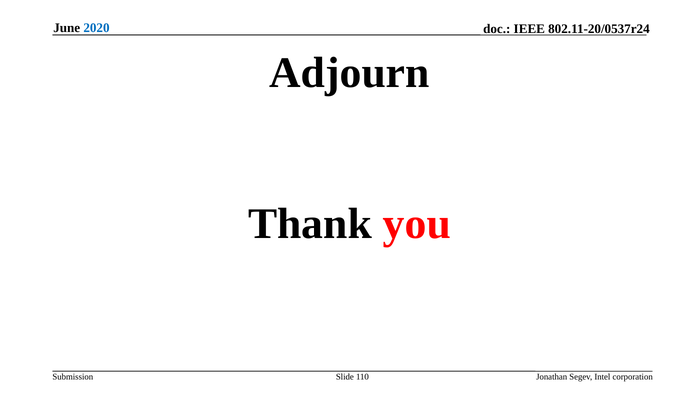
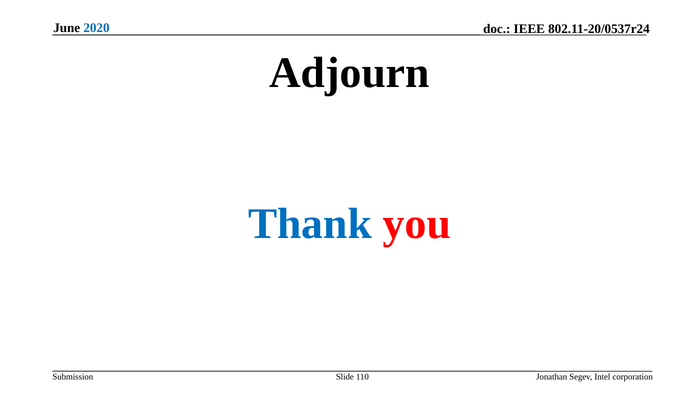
Thank colour: black -> blue
